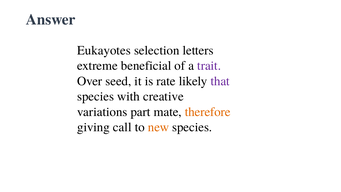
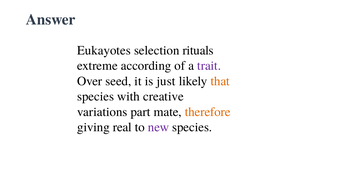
letters: letters -> rituals
beneficial: beneficial -> according
rate: rate -> just
that colour: purple -> orange
call: call -> real
new colour: orange -> purple
